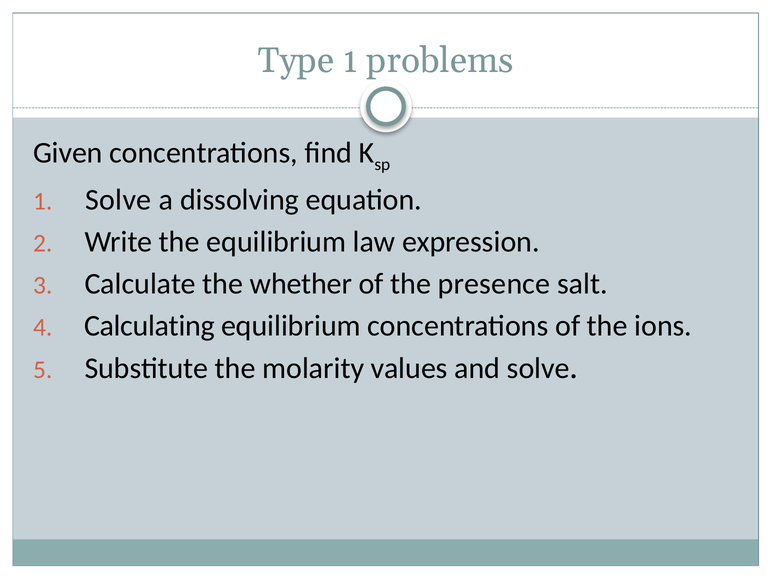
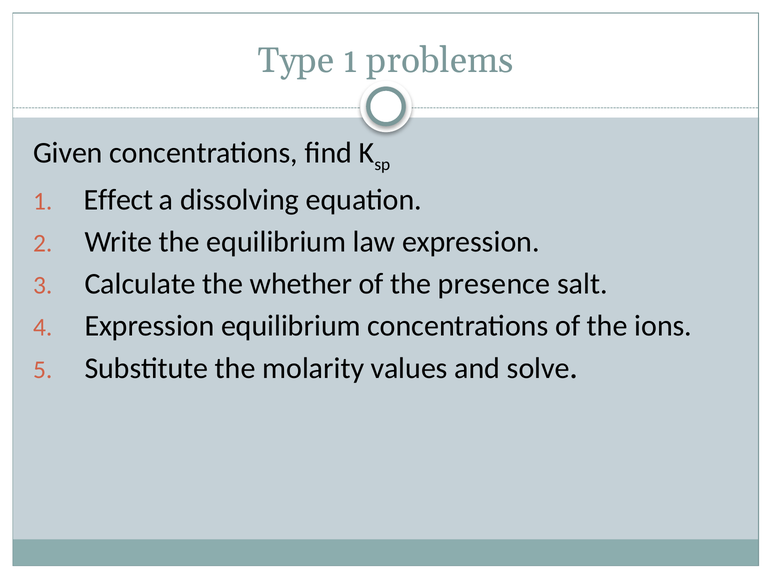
1 Solve: Solve -> Effect
Calculating at (150, 326): Calculating -> Expression
